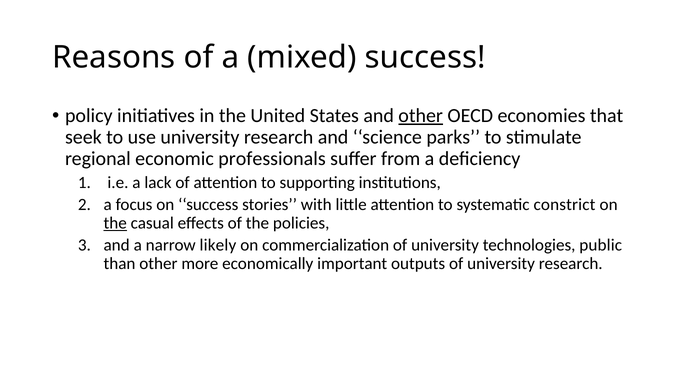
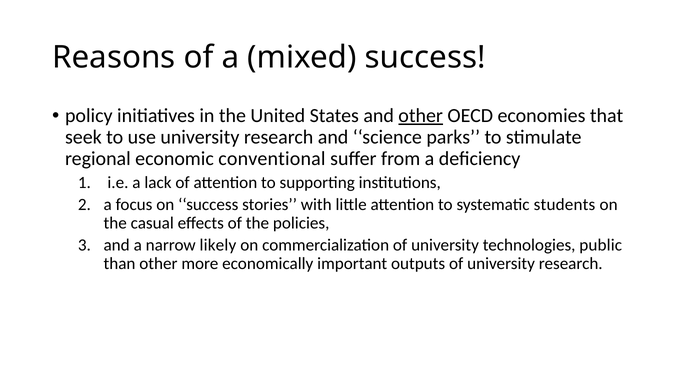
professionals: professionals -> conventional
constrict: constrict -> students
the at (115, 223) underline: present -> none
